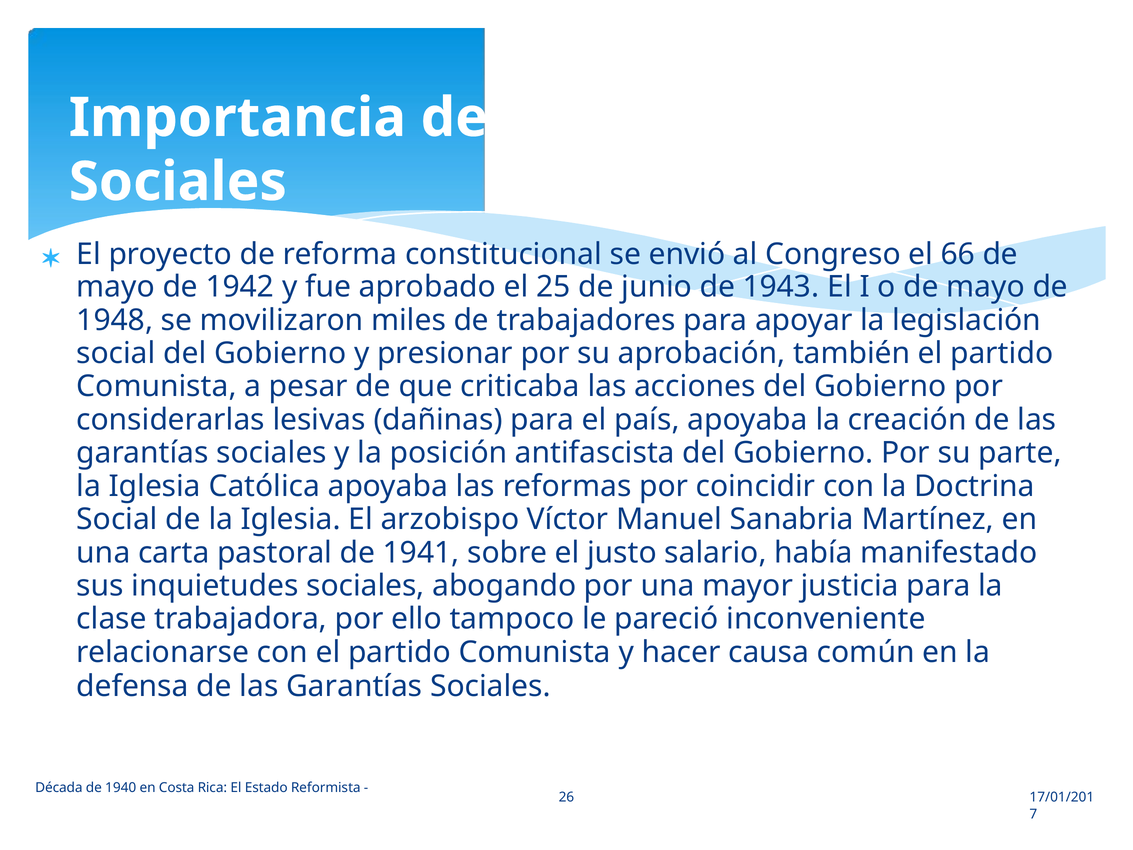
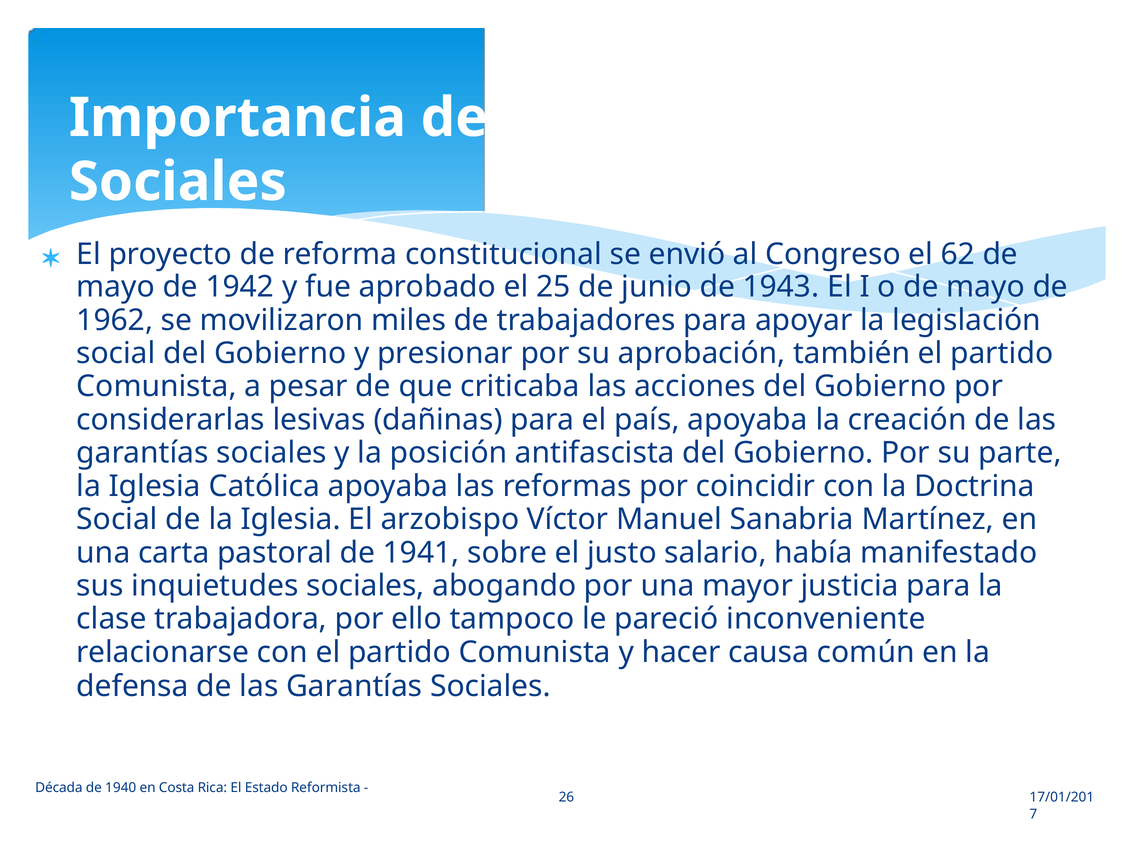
66: 66 -> 62
1948: 1948 -> 1962
